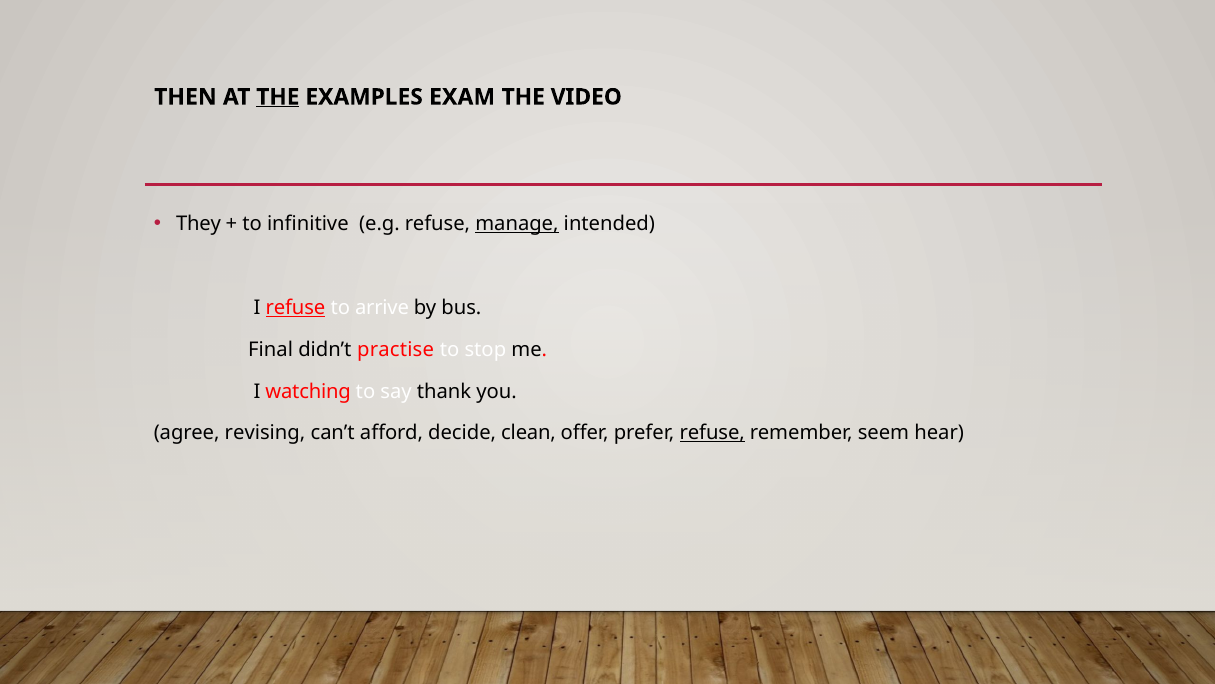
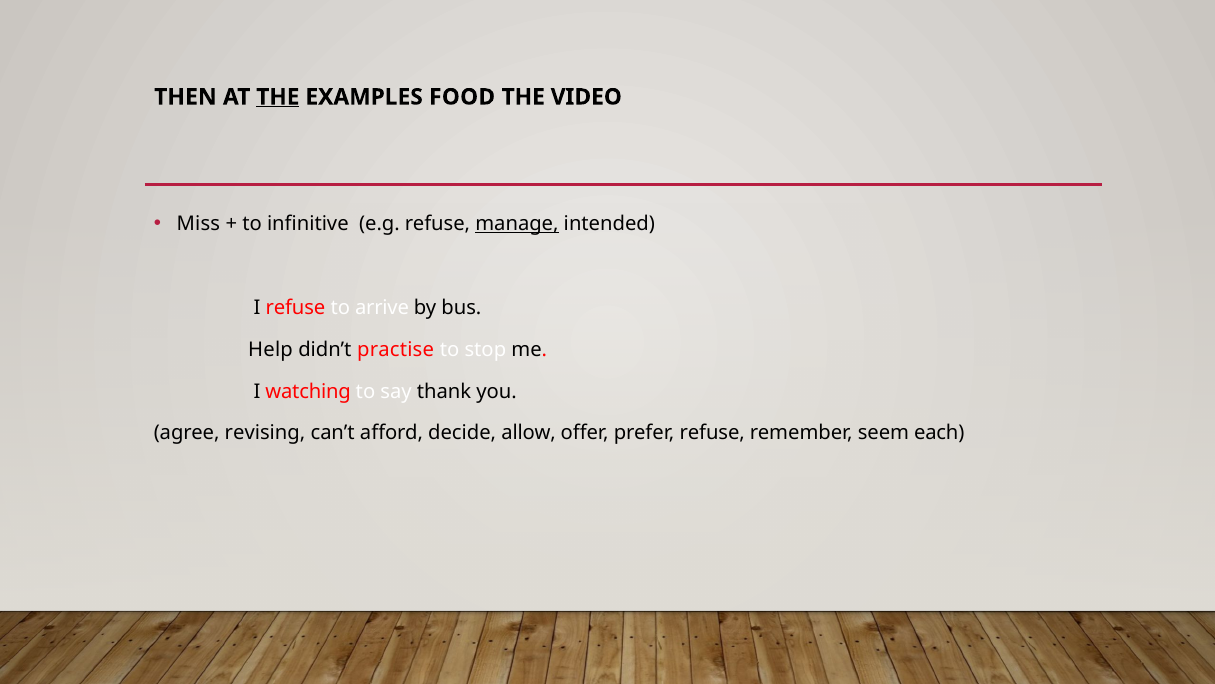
EXAM: EXAM -> FOOD
They: They -> Miss
refuse at (295, 307) underline: present -> none
Final: Final -> Help
clean: clean -> allow
refuse at (712, 433) underline: present -> none
hear: hear -> each
